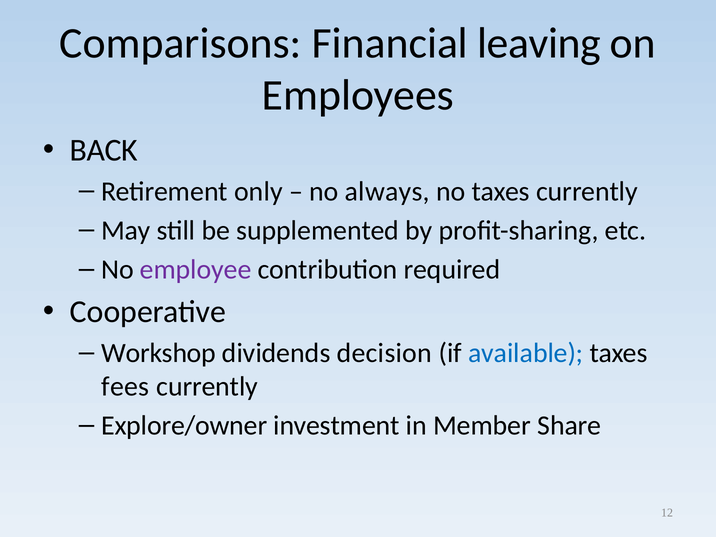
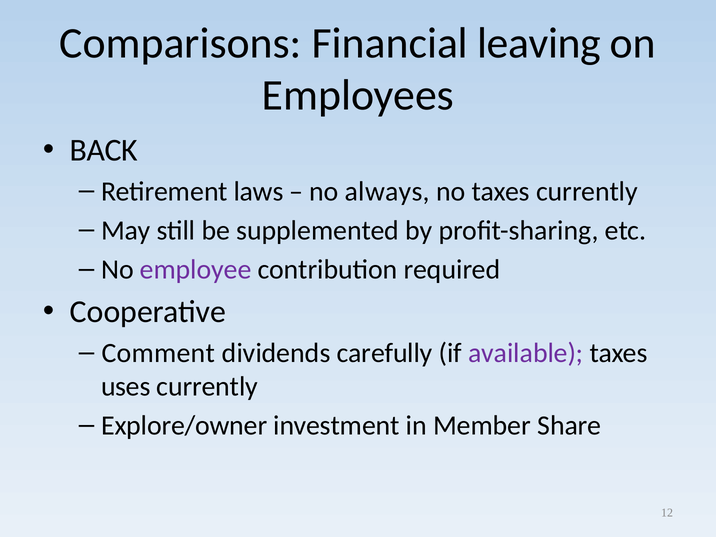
only: only -> laws
Workshop: Workshop -> Comment
decision: decision -> carefully
available colour: blue -> purple
fees: fees -> uses
